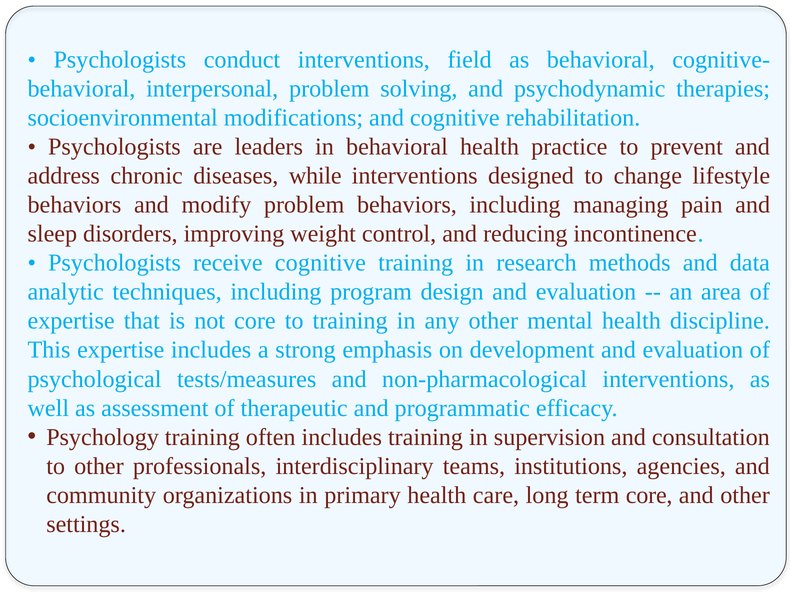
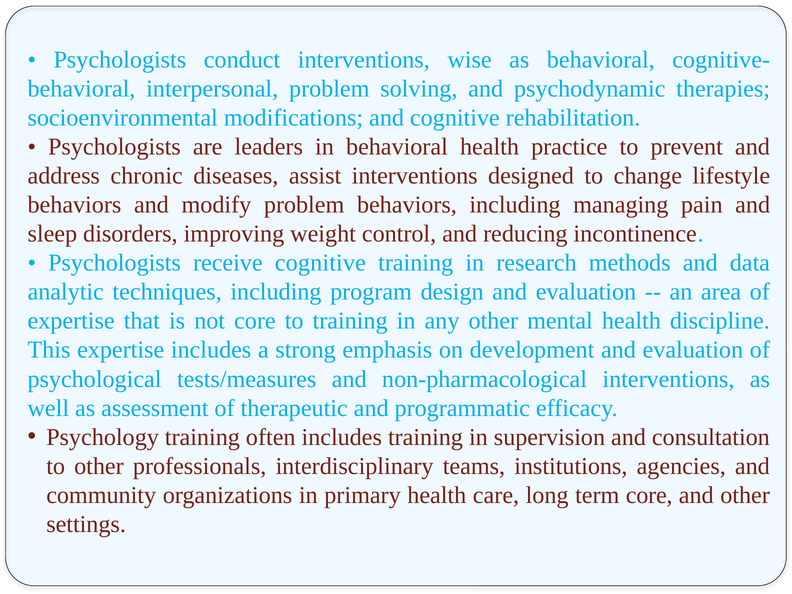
field: field -> wise
while: while -> assist
